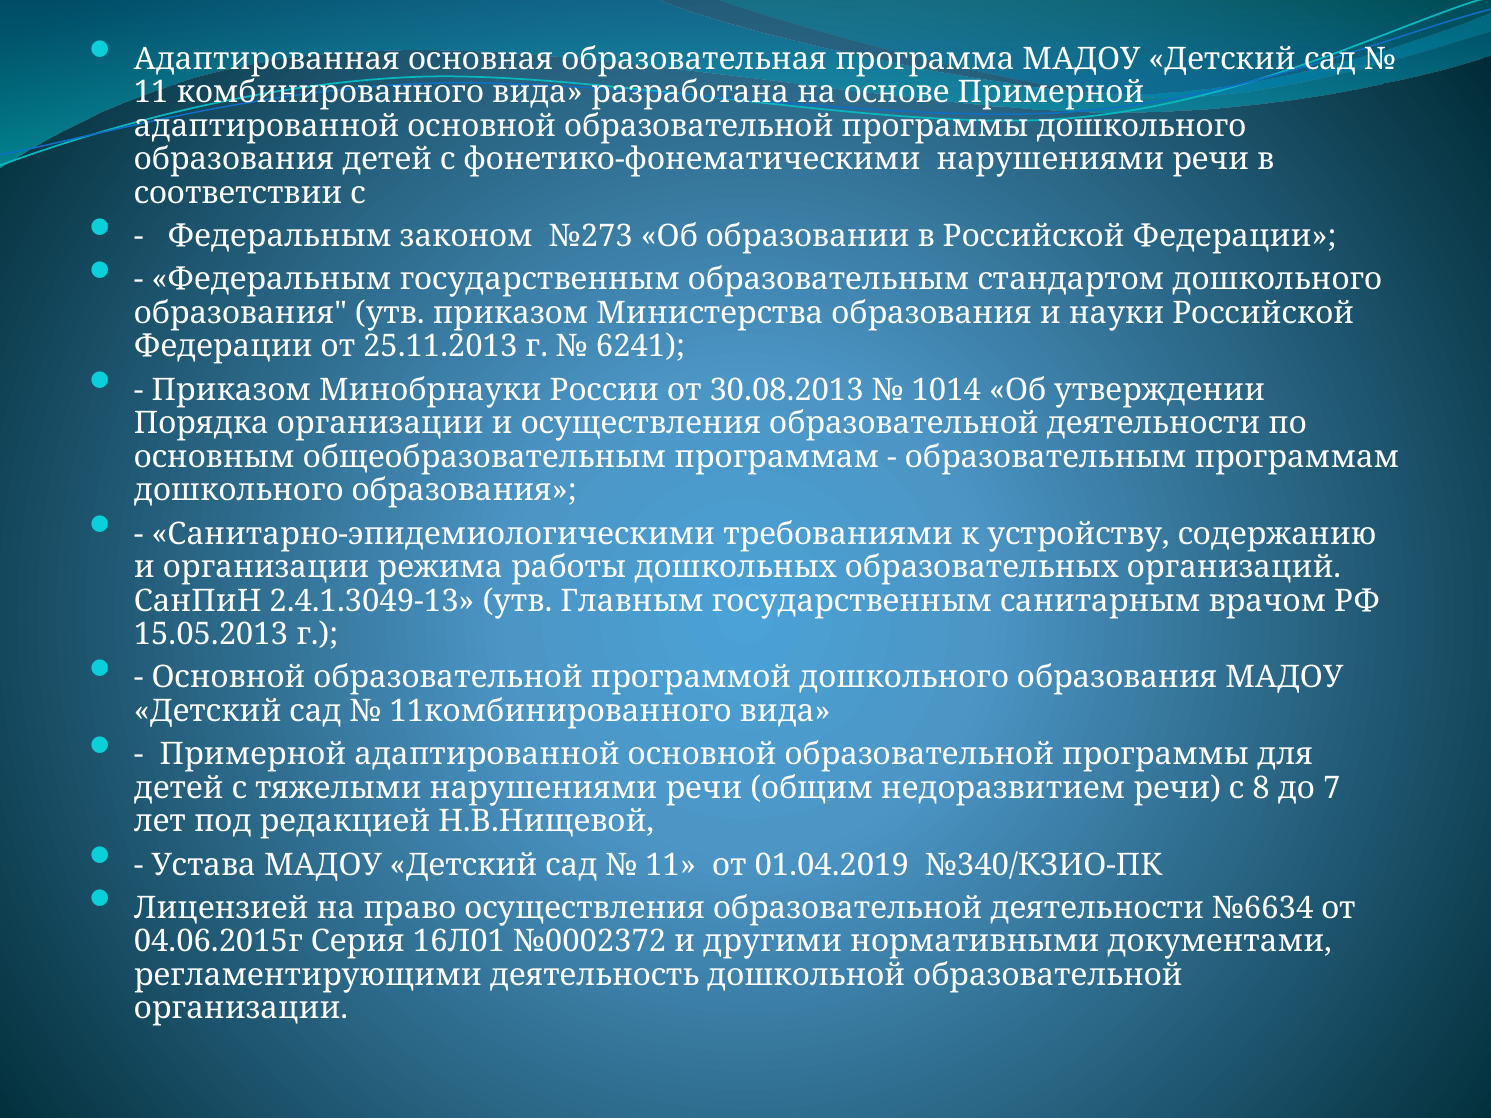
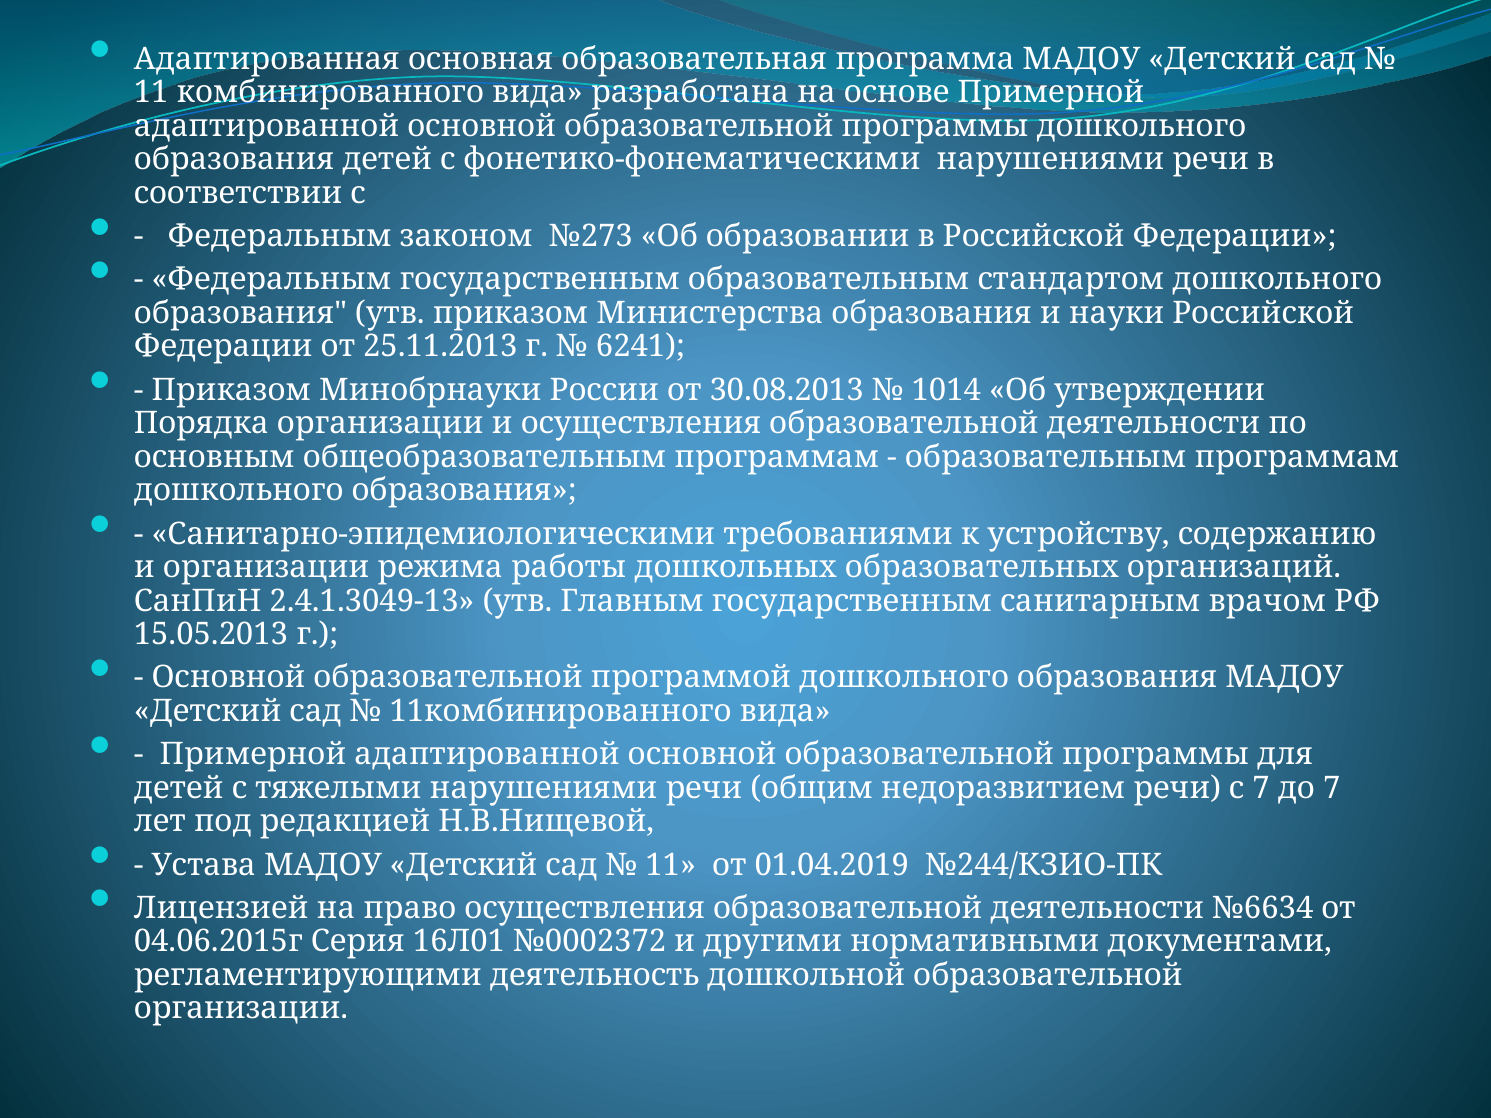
с 8: 8 -> 7
№340/КЗИО-ПК: №340/КЗИО-ПК -> №244/КЗИО-ПК
